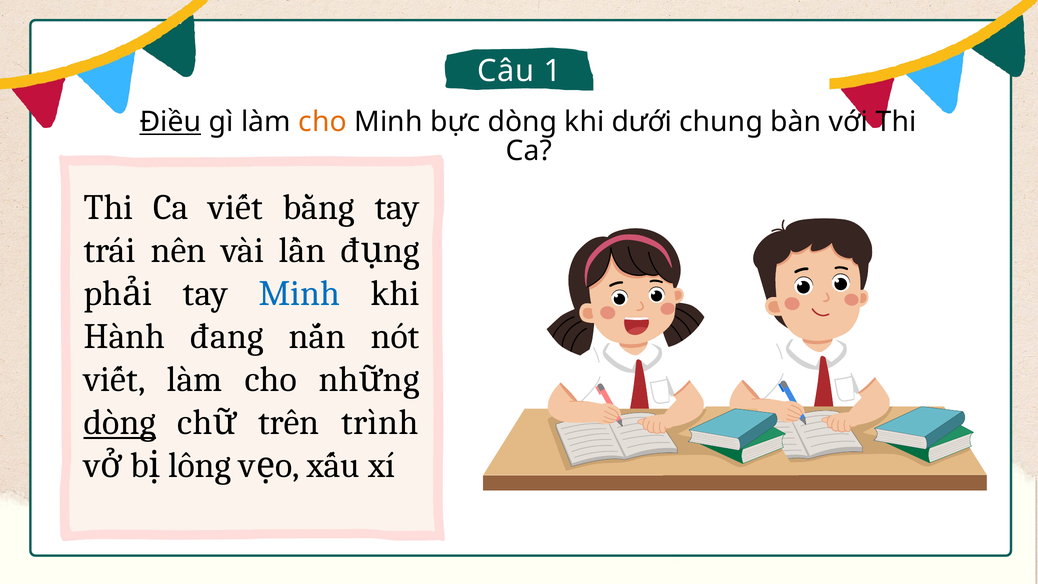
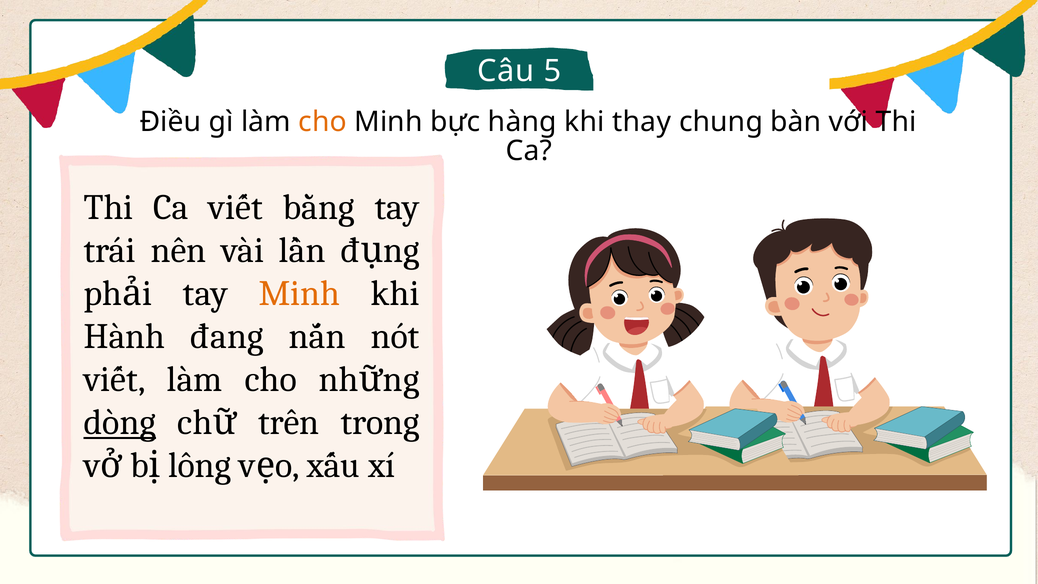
1: 1 -> 5
Điều underline: present -> none
bực dòng: dòng -> hàng
dưới: dưới -> thay
Minh at (299, 293) colour: blue -> orange
trình: trình -> trong
